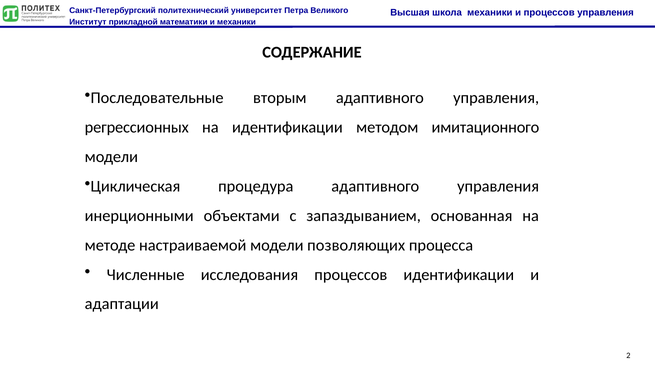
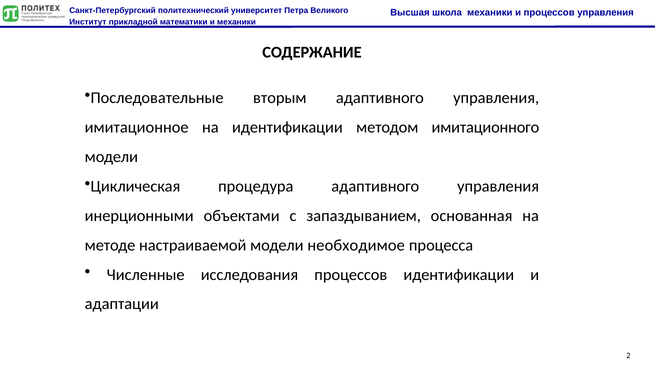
регрессионных: регрессионных -> имитационное
позволяющих: позволяющих -> необходимое
